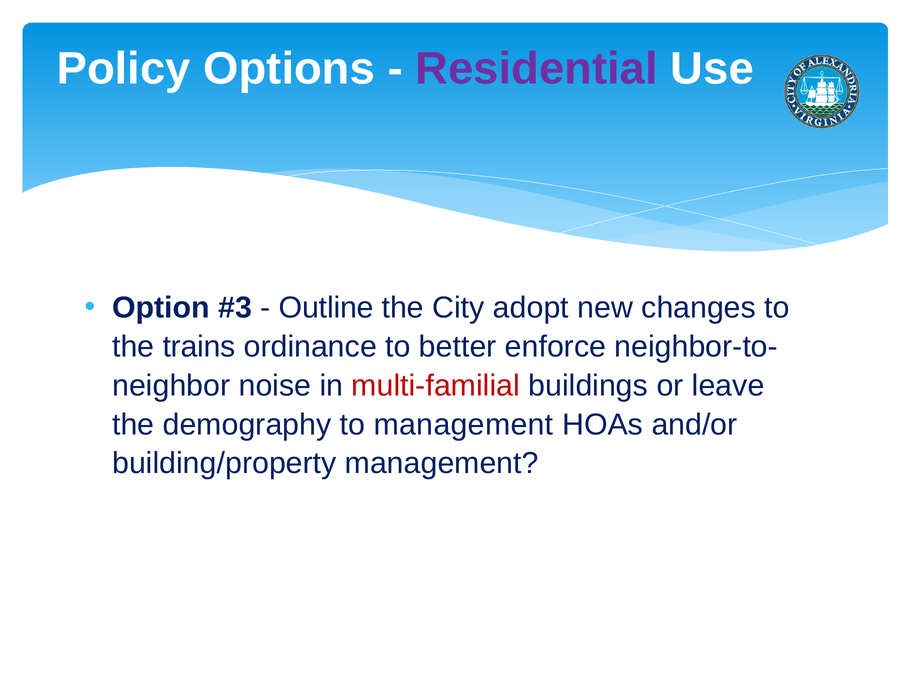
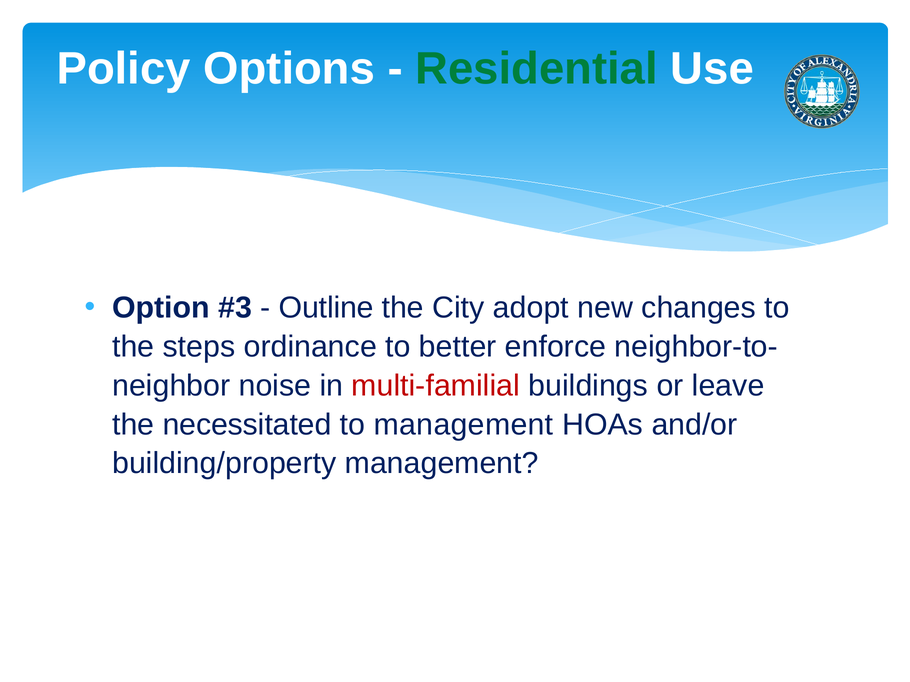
Residential colour: purple -> green
trains: trains -> steps
demography: demography -> necessitated
